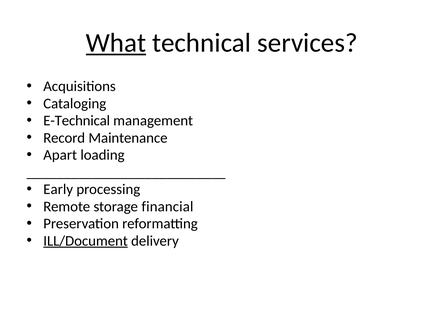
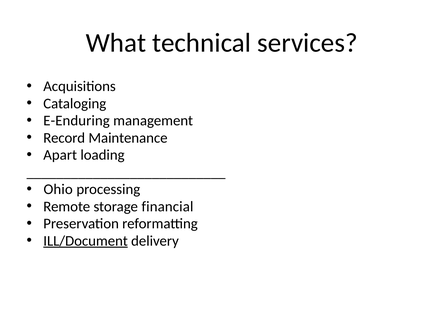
What underline: present -> none
E-Technical: E-Technical -> E-Enduring
Early: Early -> Ohio
